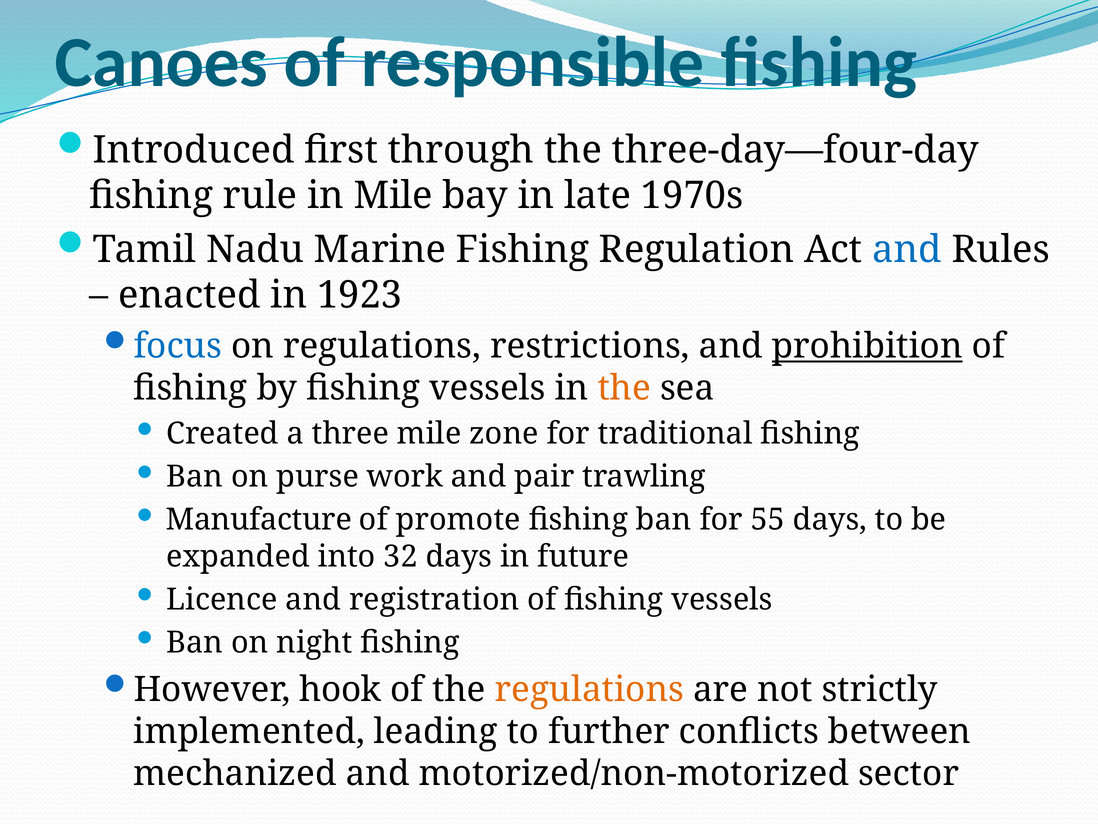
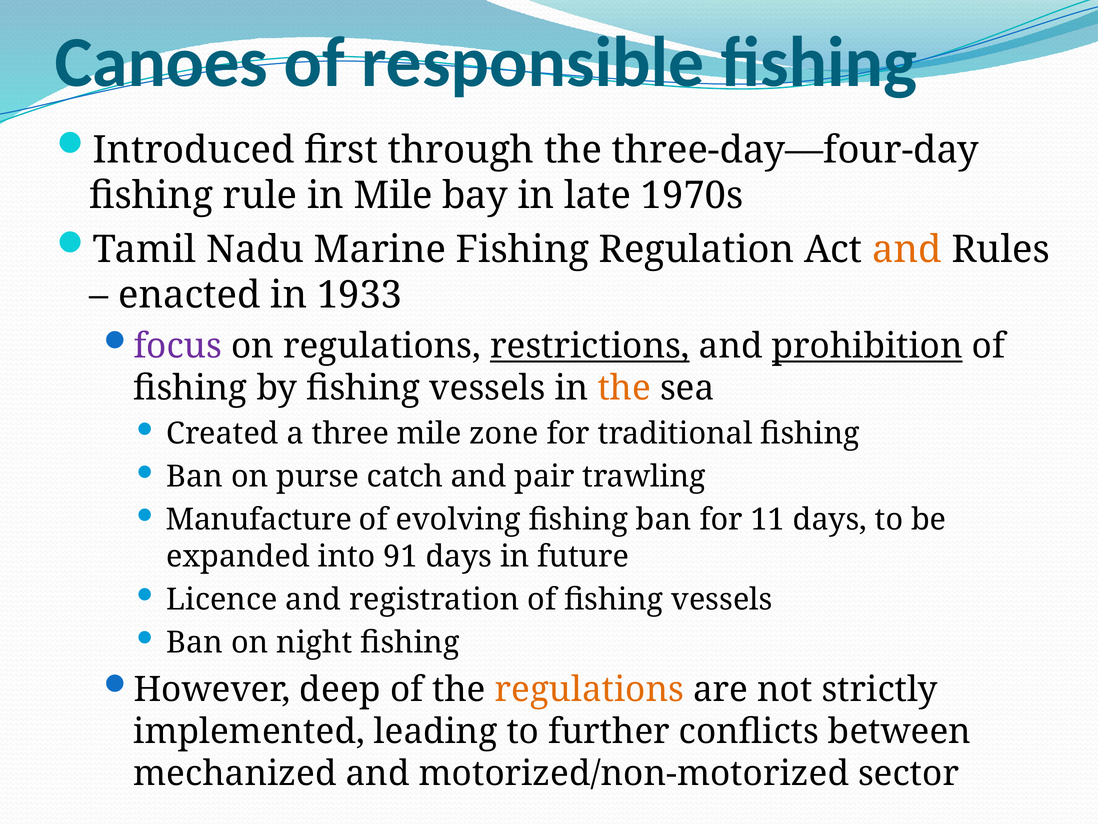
and at (907, 249) colour: blue -> orange
1923: 1923 -> 1933
focus colour: blue -> purple
restrictions underline: none -> present
work: work -> catch
promote: promote -> evolving
55: 55 -> 11
32: 32 -> 91
hook: hook -> deep
